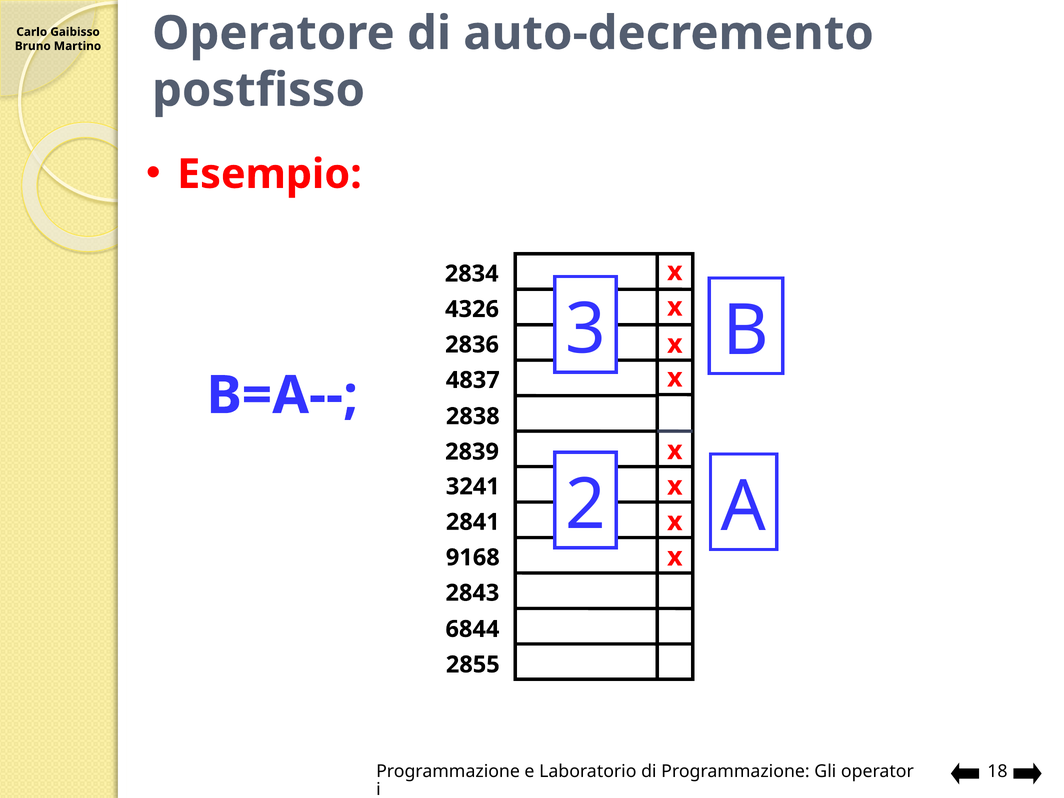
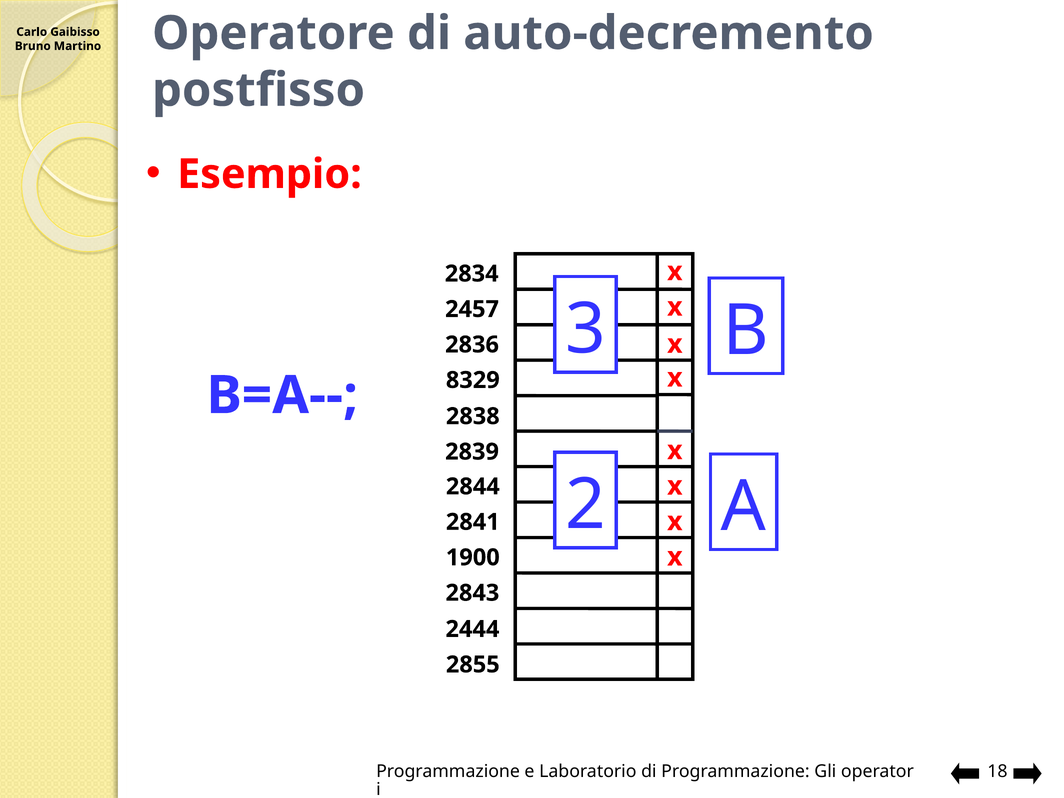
4326: 4326 -> 2457
4837: 4837 -> 8329
3241: 3241 -> 2844
9168: 9168 -> 1900
6844: 6844 -> 2444
